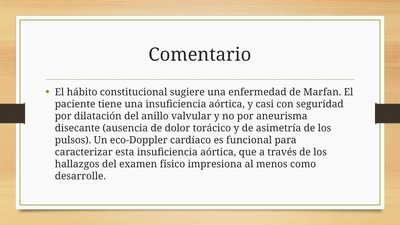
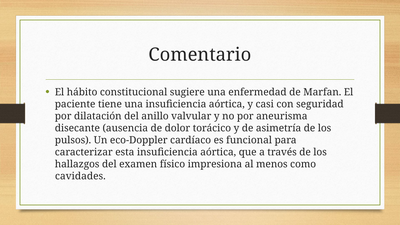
desarrolle: desarrolle -> cavidades
